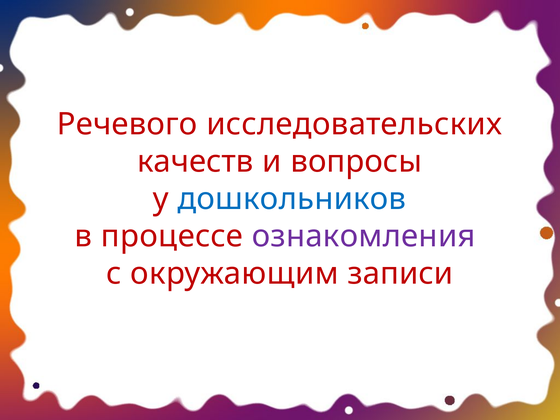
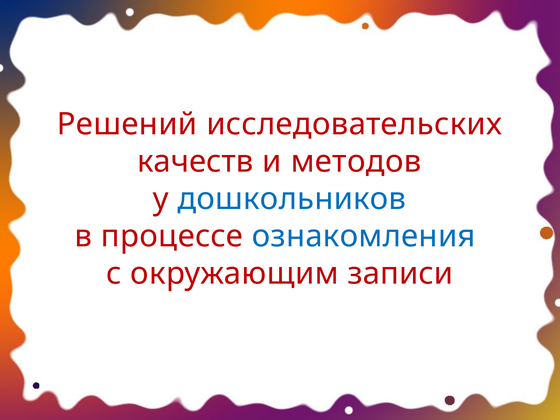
Речевого: Речевого -> Решений
вопросы: вопросы -> методов
ознакомления colour: purple -> blue
